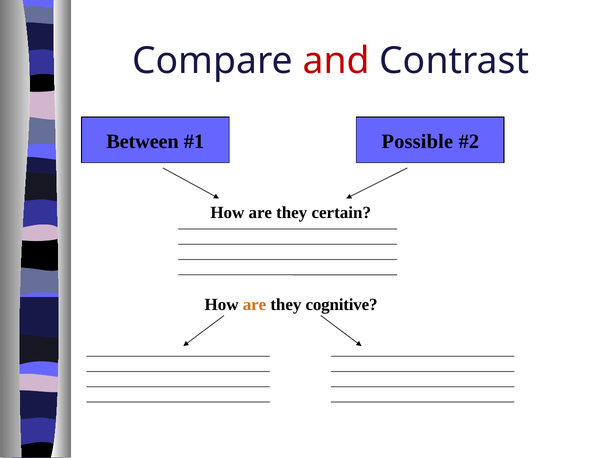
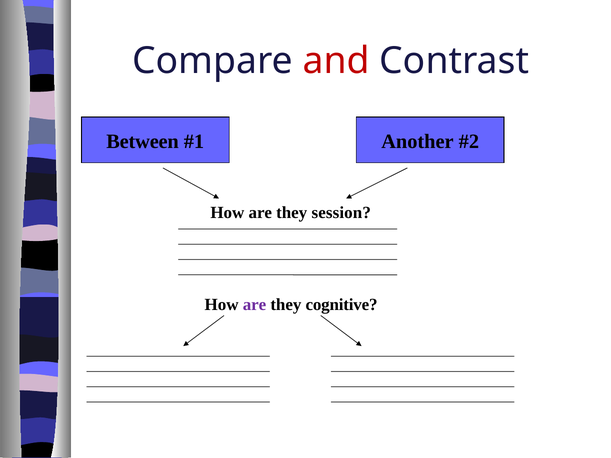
Possible: Possible -> Another
certain: certain -> session
are at (255, 305) colour: orange -> purple
